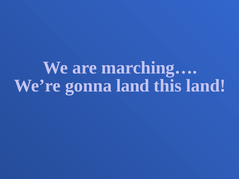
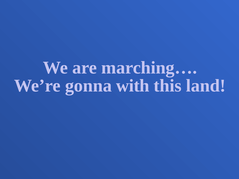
gonna land: land -> with
